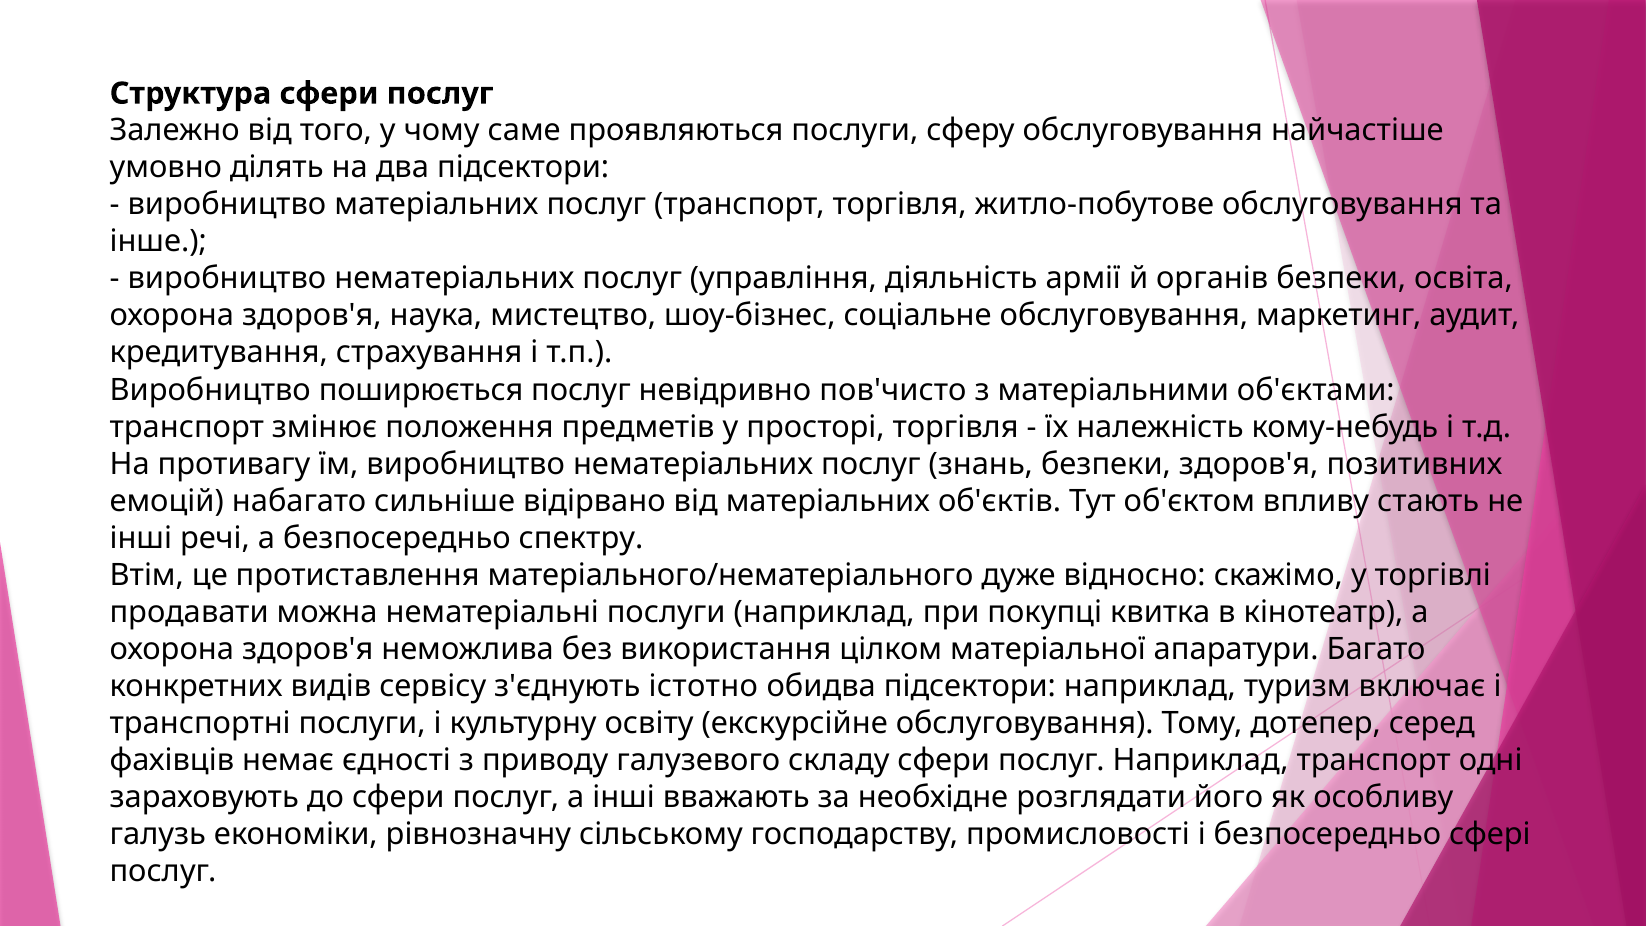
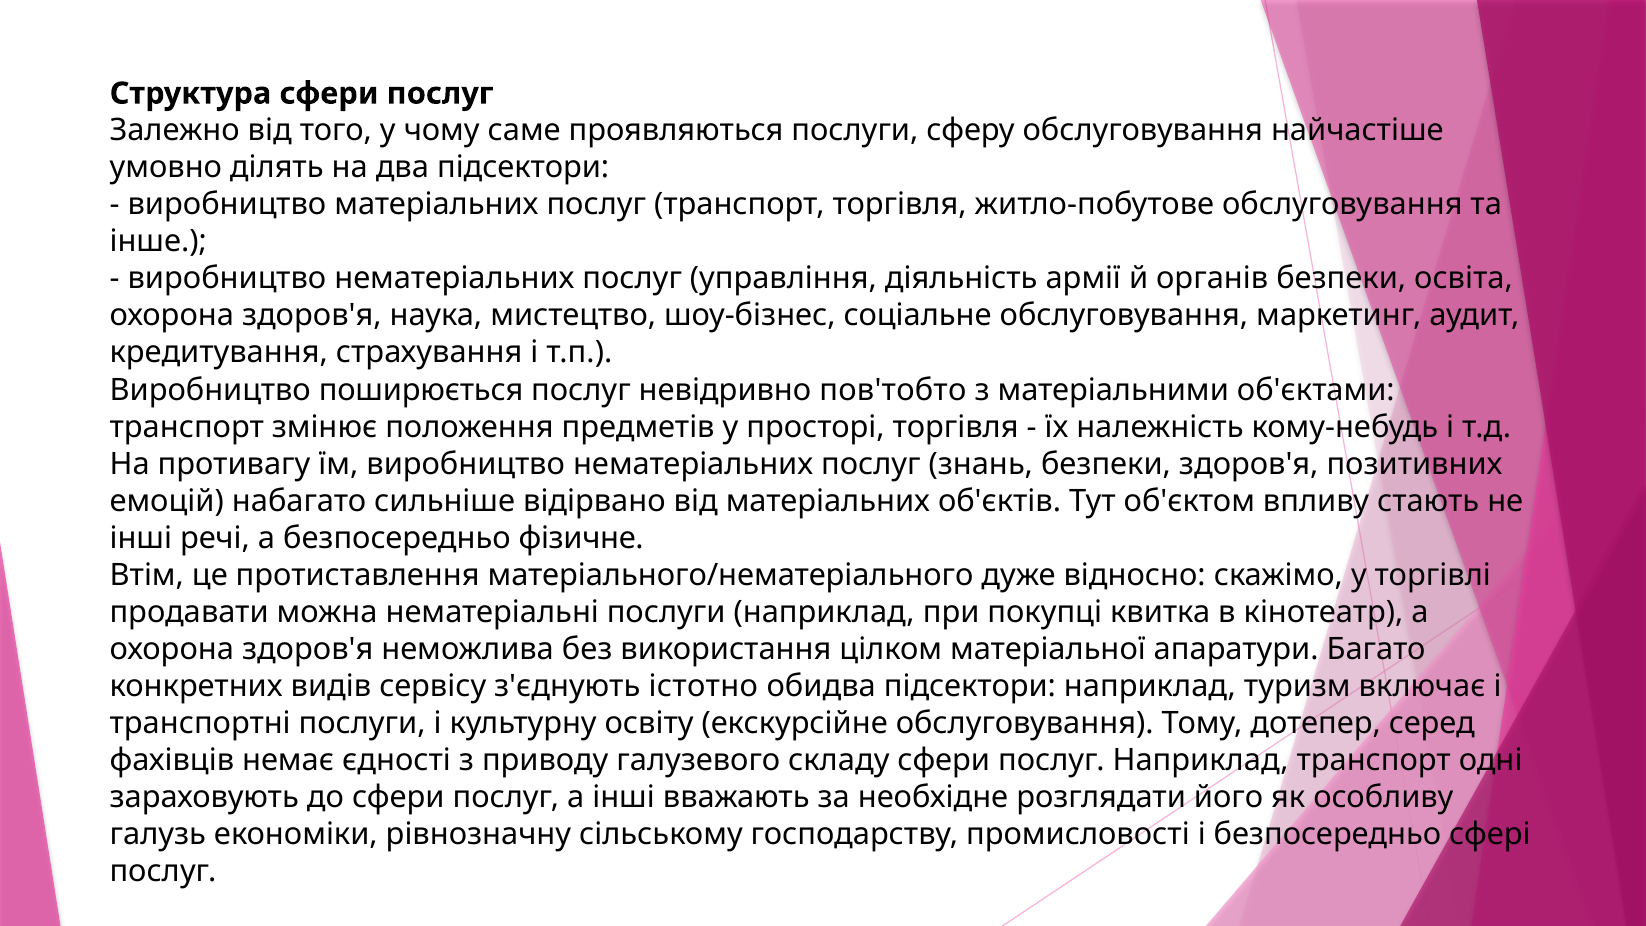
пов'чисто: пов'чисто -> пов'тобто
спектру: спектру -> фізичне
